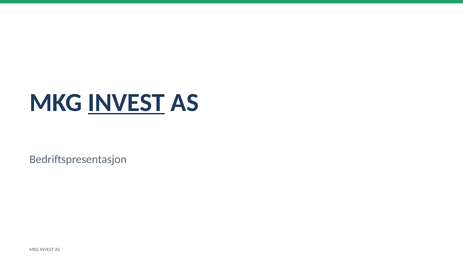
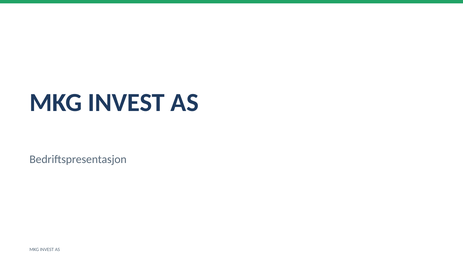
INVEST at (126, 103) underline: present -> none
